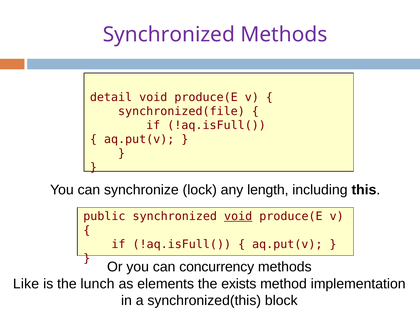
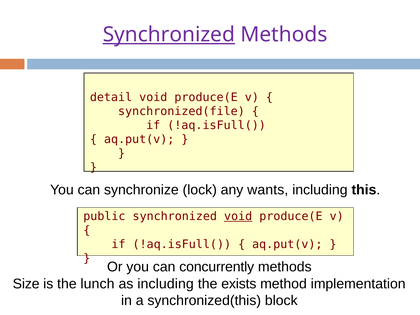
Synchronized at (169, 35) underline: none -> present
length: length -> wants
concurrency: concurrency -> concurrently
Like: Like -> Size
as elements: elements -> including
